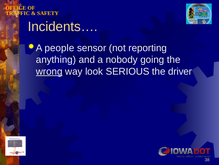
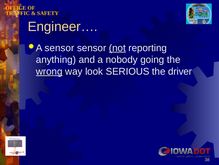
Incidents…: Incidents… -> Engineer…
people at (59, 48): people -> sensor
not underline: none -> present
